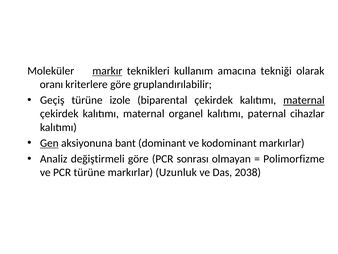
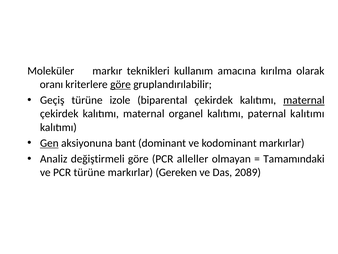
markır underline: present -> none
tekniği: tekniği -> kırılma
göre at (121, 84) underline: none -> present
paternal cihazlar: cihazlar -> kalıtımı
sonrası: sonrası -> alleller
Polimorfizme: Polimorfizme -> Tamamındaki
Uzunluk: Uzunluk -> Gereken
2038: 2038 -> 2089
